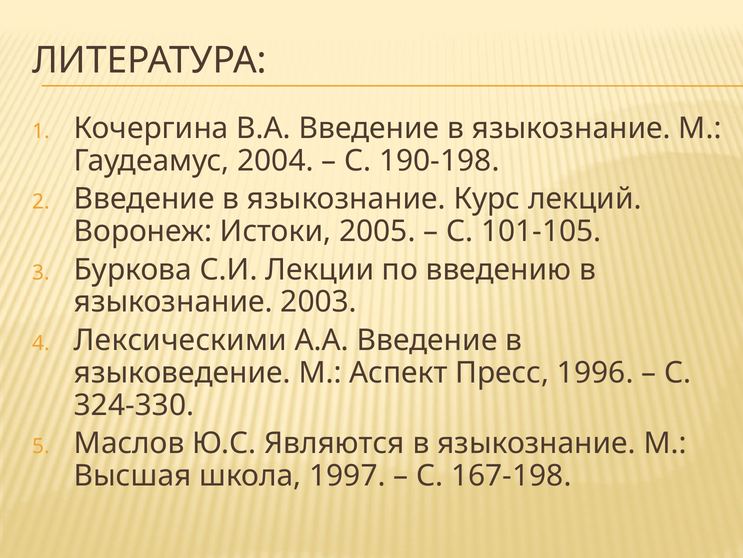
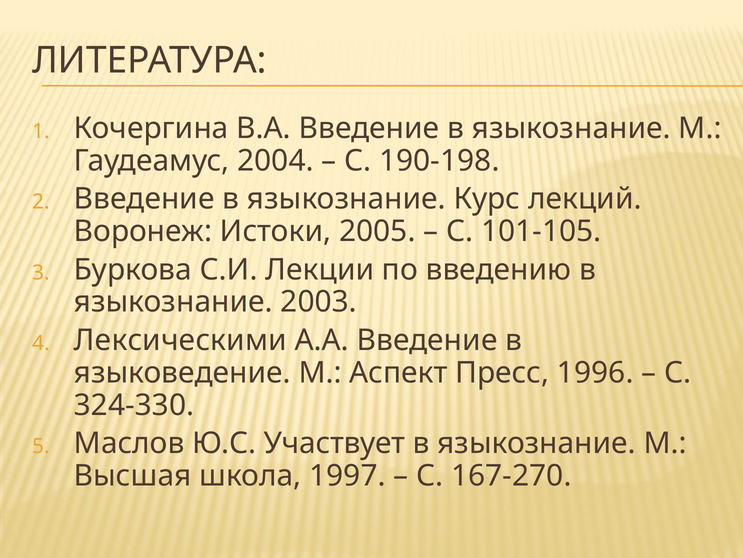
Являются: Являются -> Участвует
167-198: 167-198 -> 167-270
